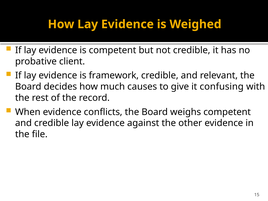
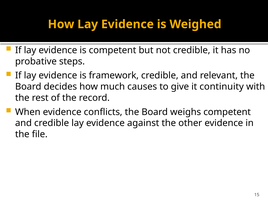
client: client -> steps
confusing: confusing -> continuity
